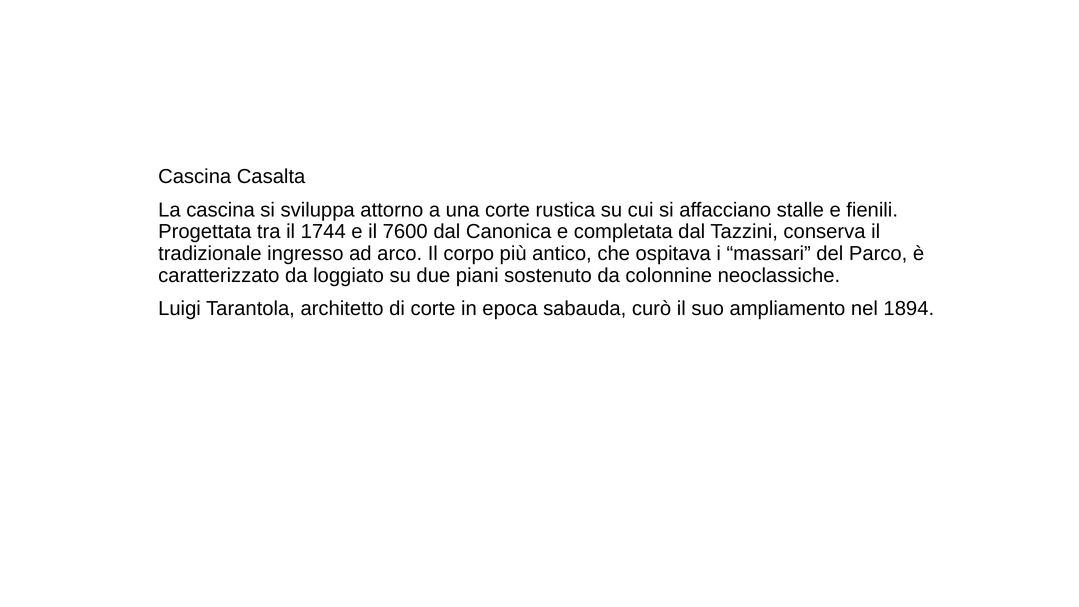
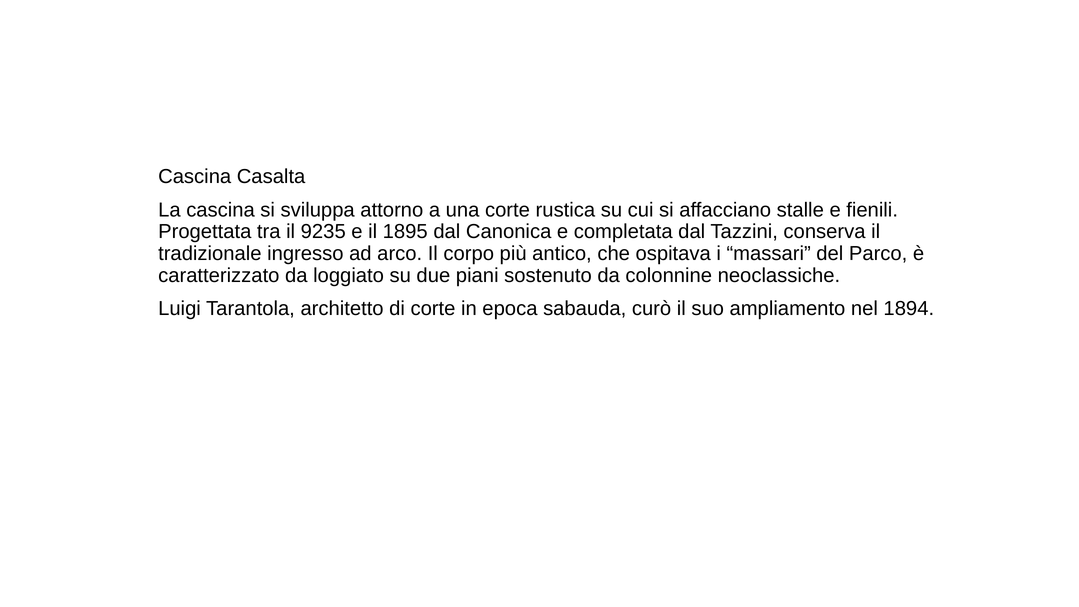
1744: 1744 -> 9235
7600: 7600 -> 1895
